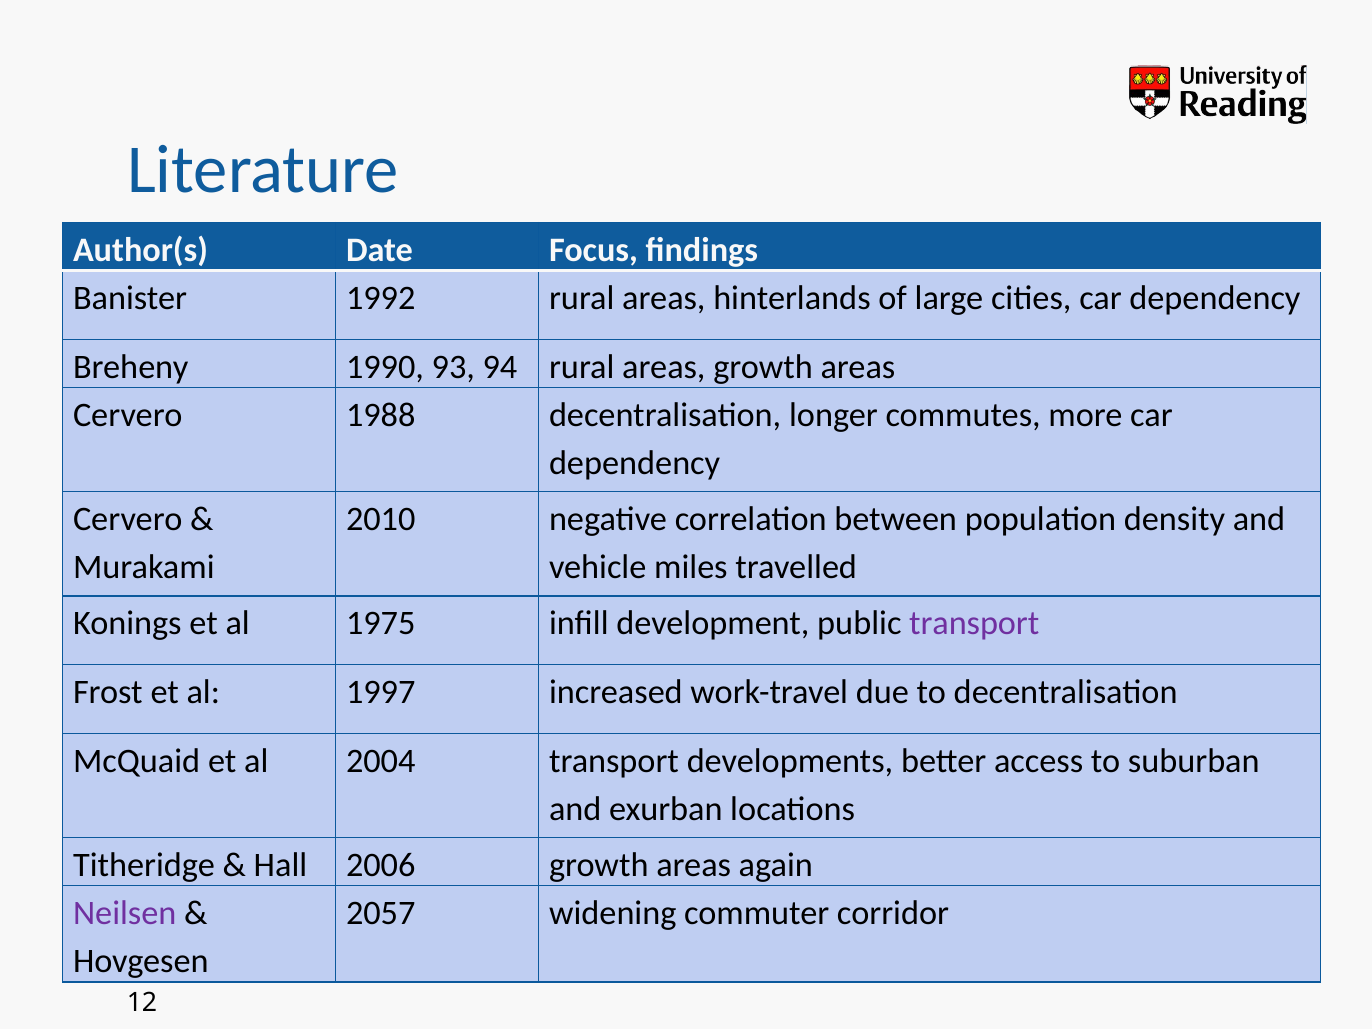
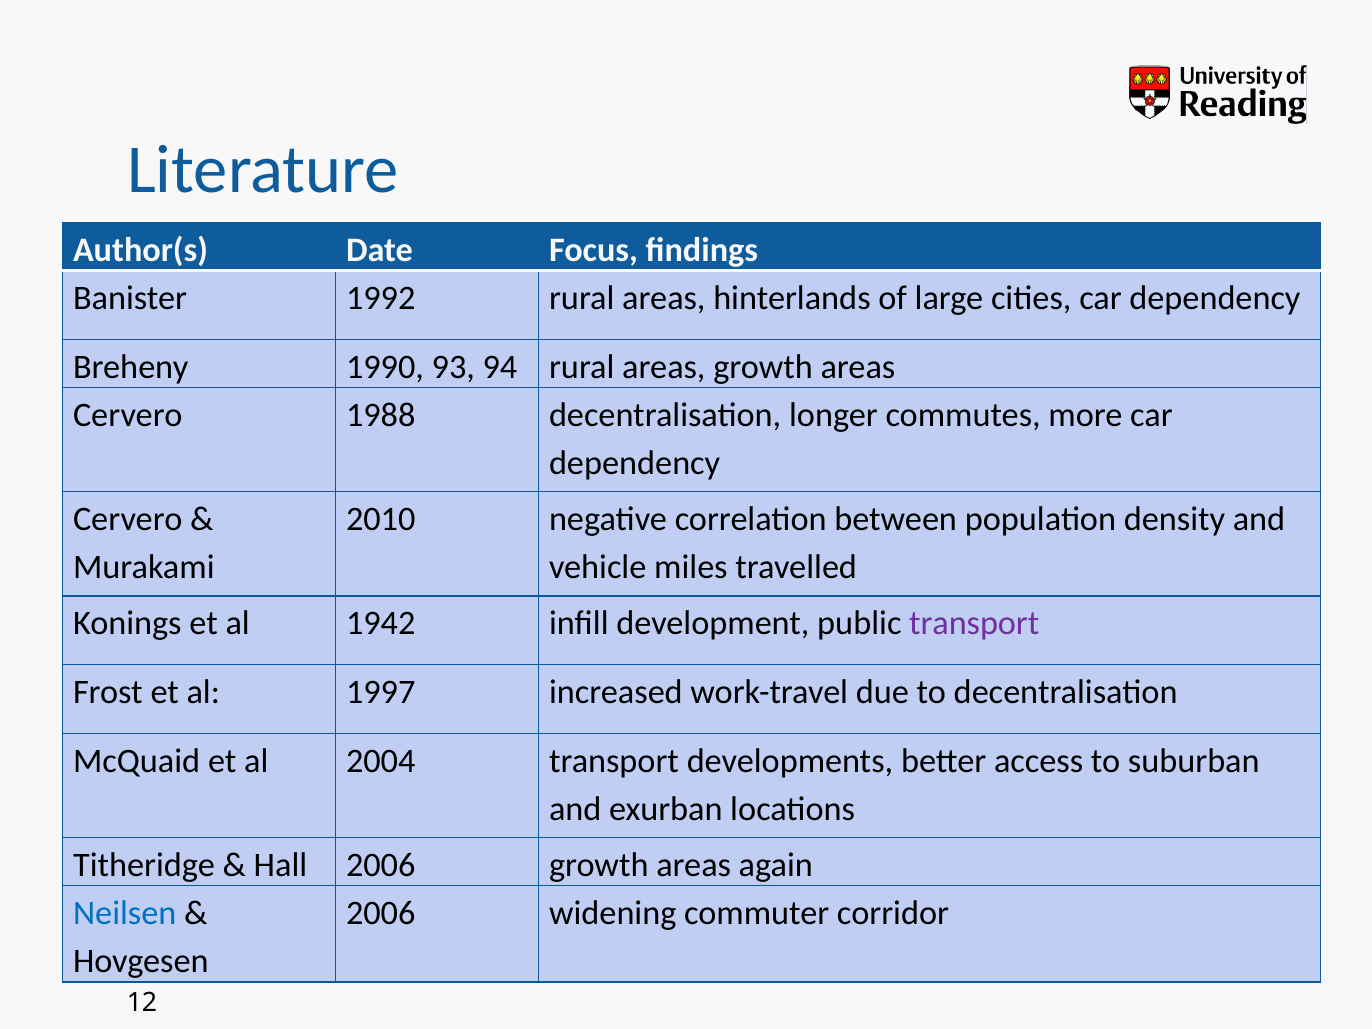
1975: 1975 -> 1942
Neilsen colour: purple -> blue
2057 at (381, 913): 2057 -> 2006
